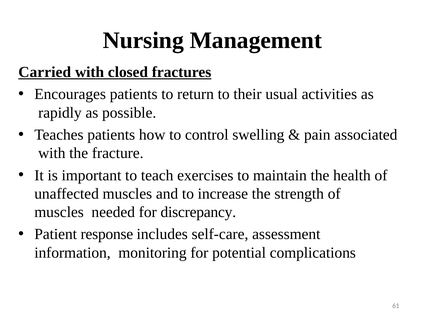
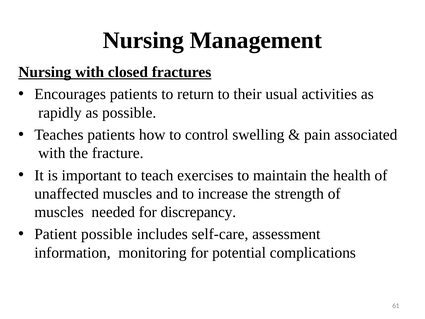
Carried at (45, 72): Carried -> Nursing
Patient response: response -> possible
